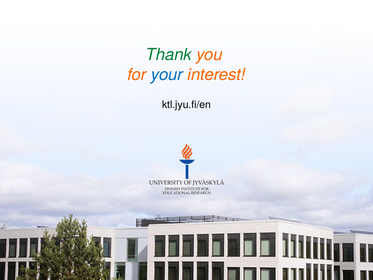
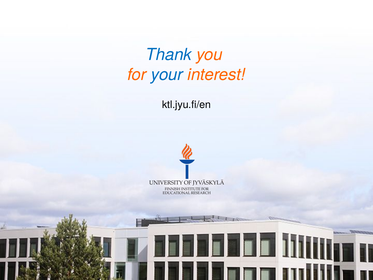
Thank colour: green -> blue
